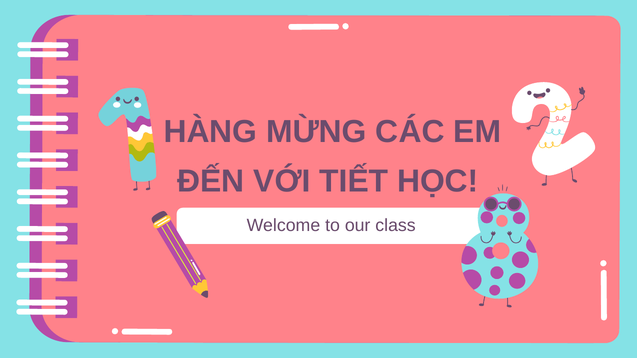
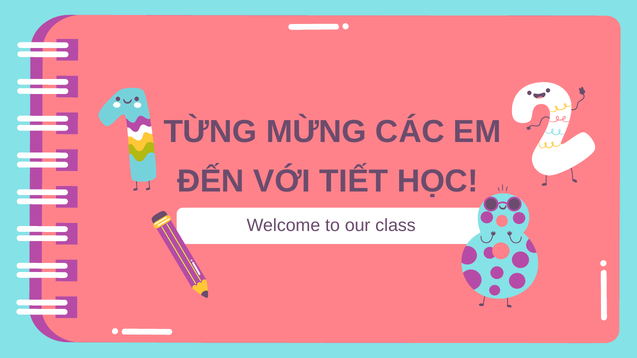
HÀNG: HÀNG -> TỪNG
